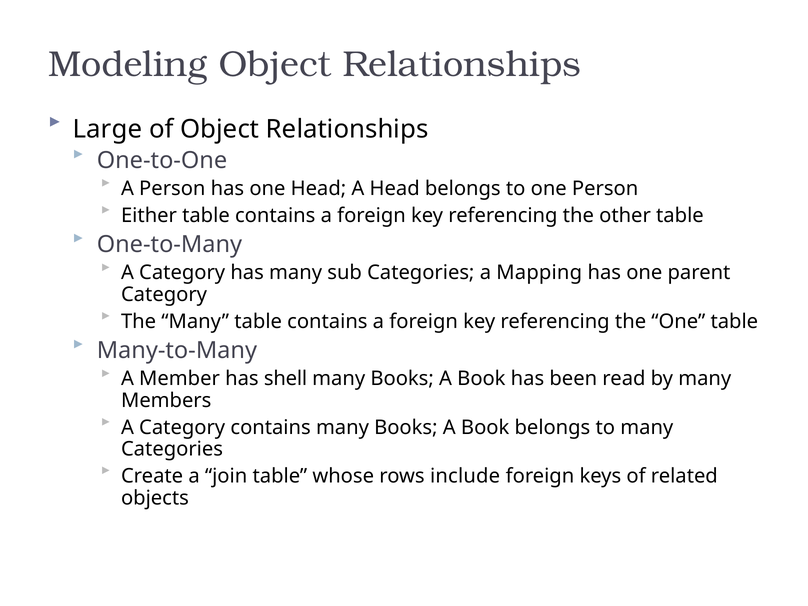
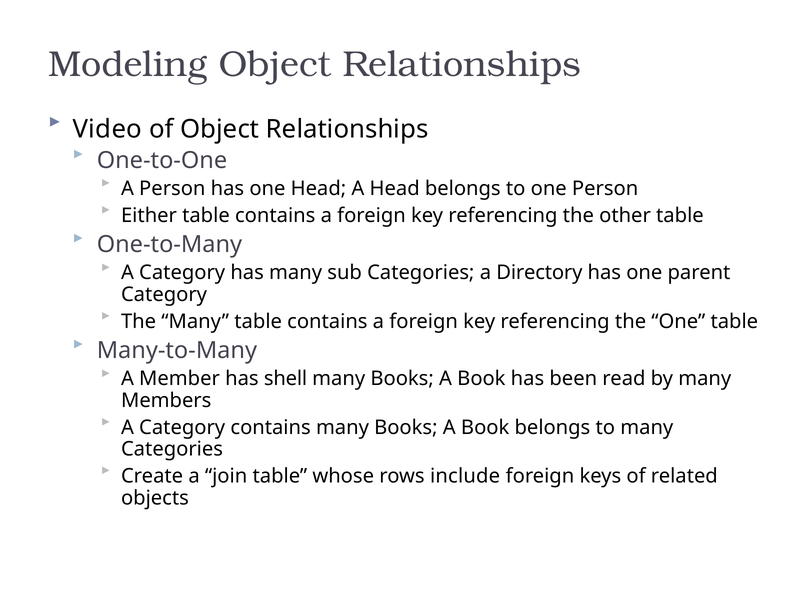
Large: Large -> Video
Mapping: Mapping -> Directory
